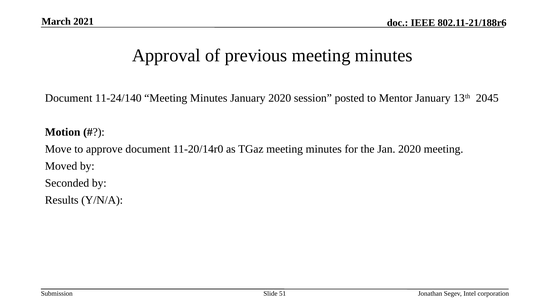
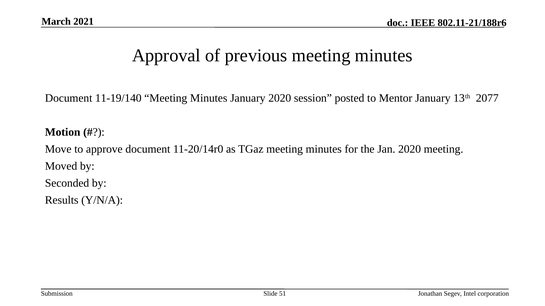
11-24/140: 11-24/140 -> 11-19/140
2045: 2045 -> 2077
